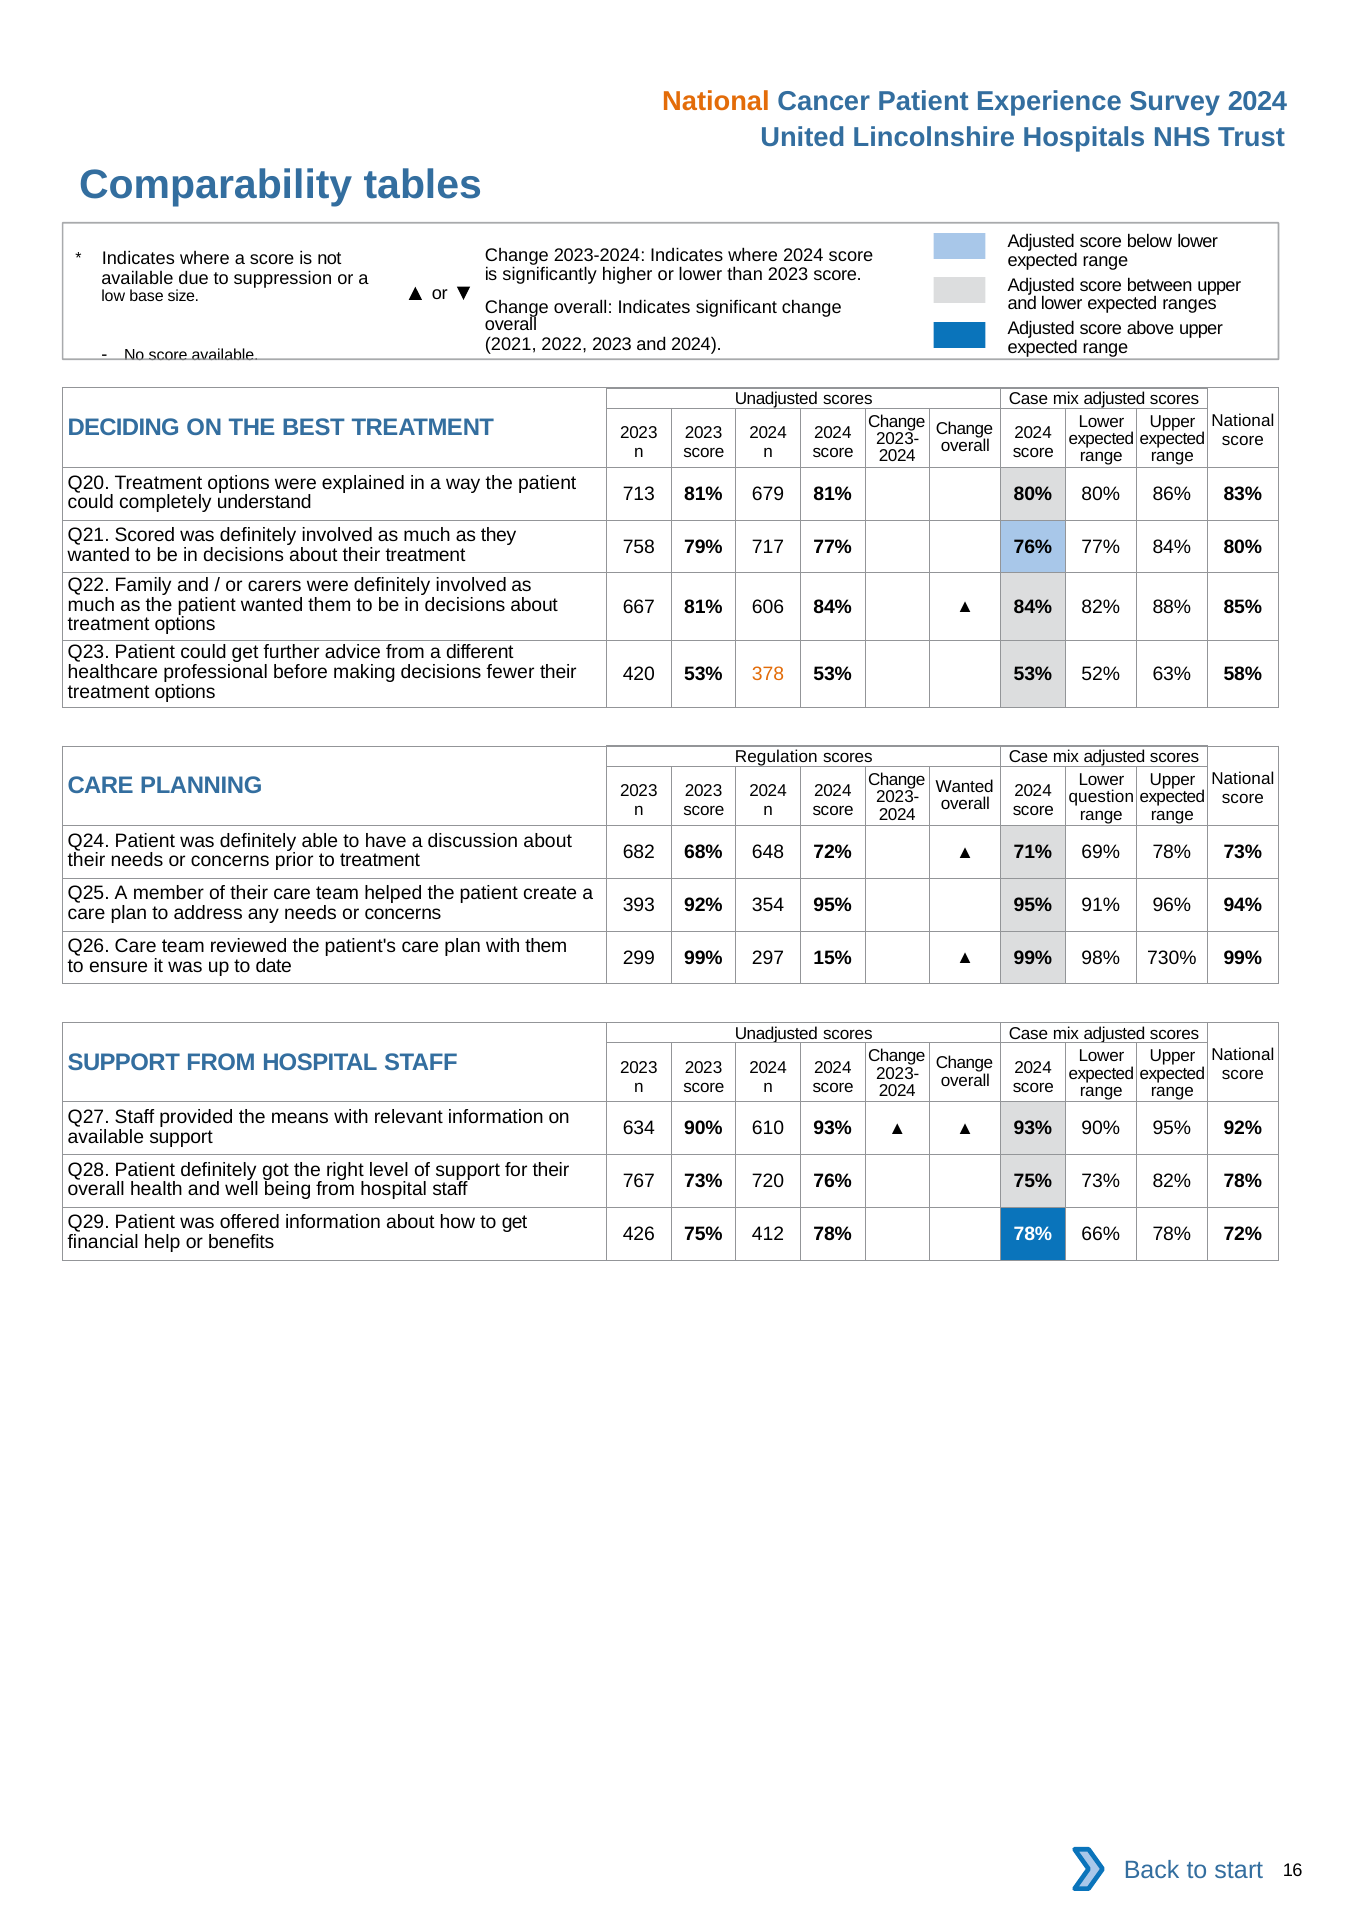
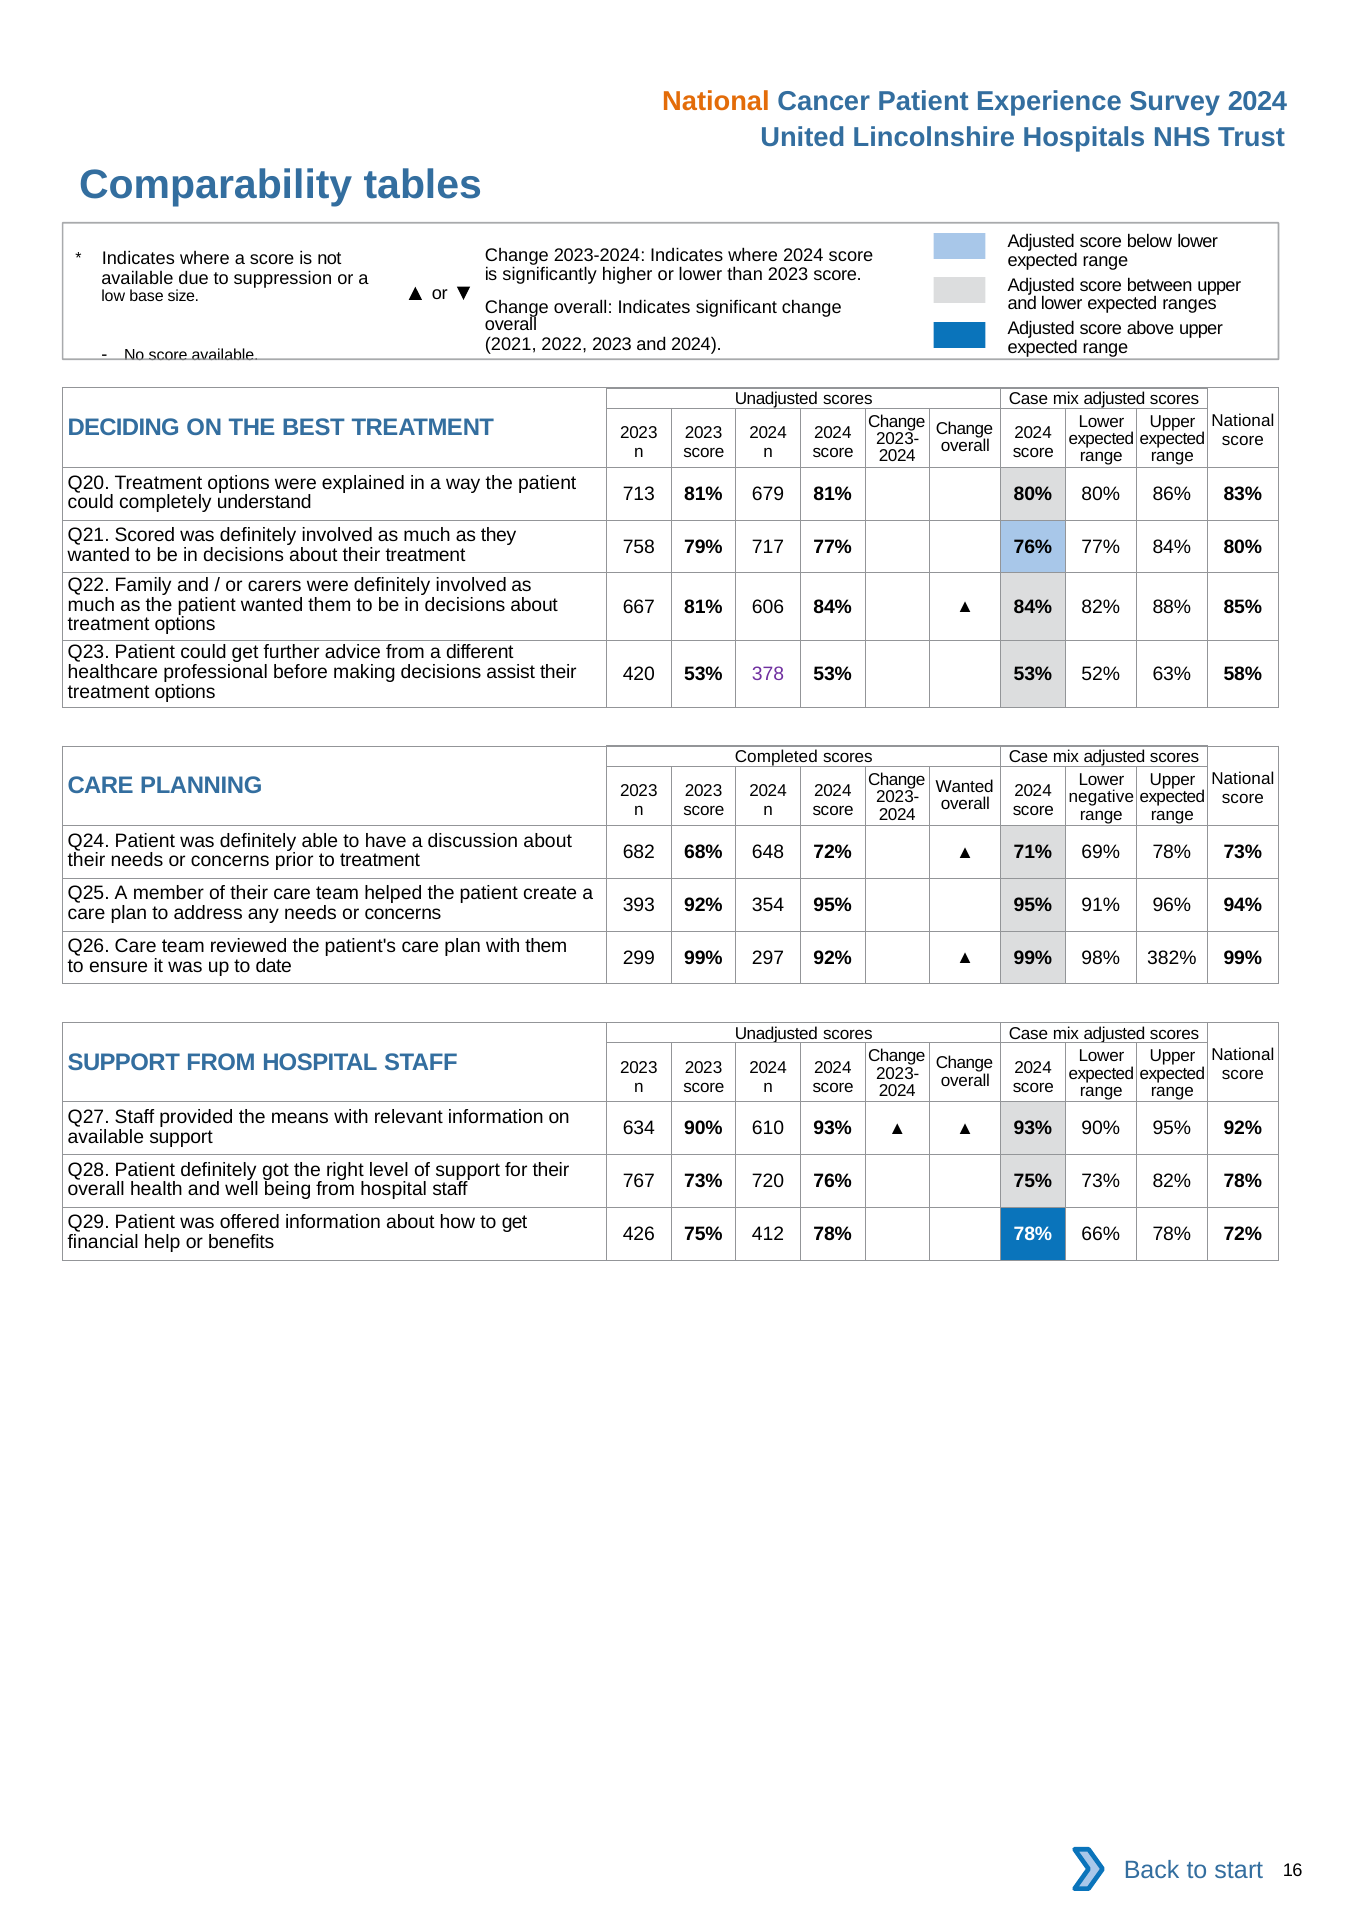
fewer: fewer -> assist
378 colour: orange -> purple
Regulation: Regulation -> Completed
question: question -> negative
297 15%: 15% -> 92%
730%: 730% -> 382%
